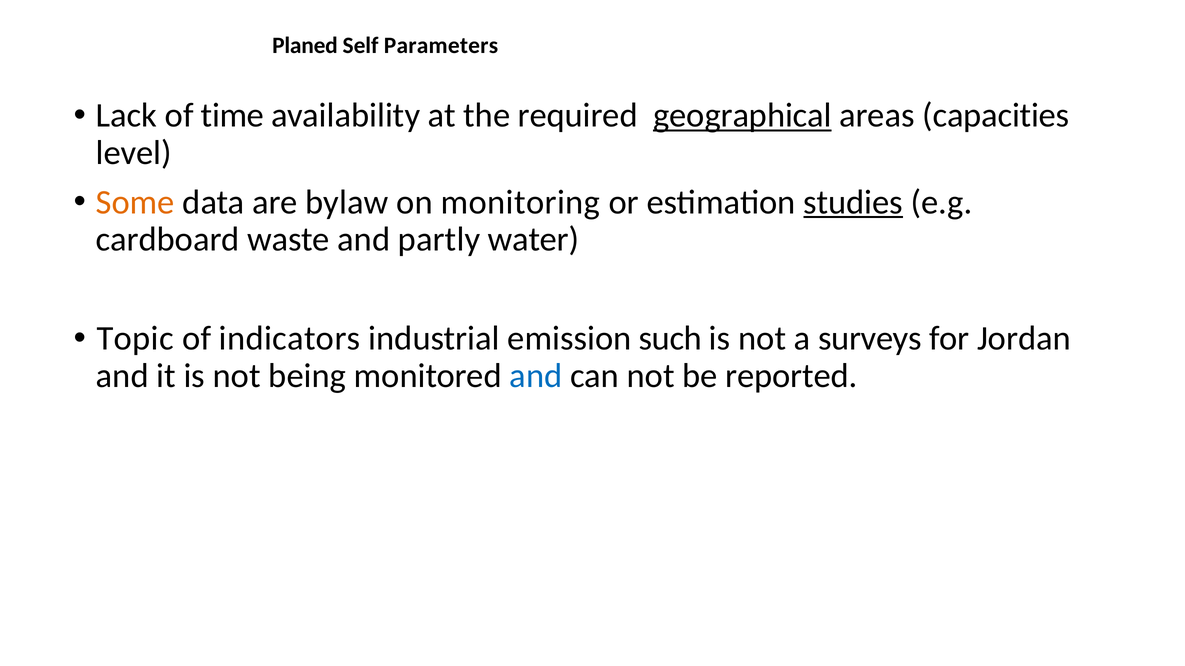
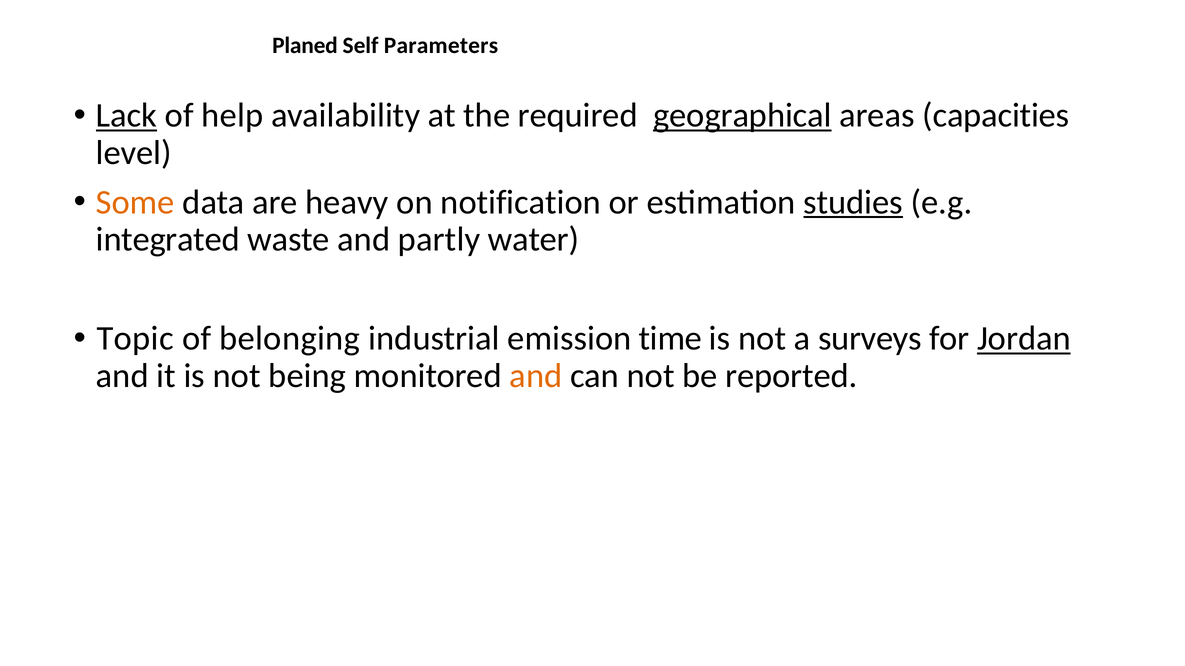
Lack underline: none -> present
time: time -> help
bylaw: bylaw -> heavy
monitoring: monitoring -> notification
cardboard: cardboard -> integrated
indicators: indicators -> belonging
such: such -> time
Jordan underline: none -> present
and at (536, 376) colour: blue -> orange
